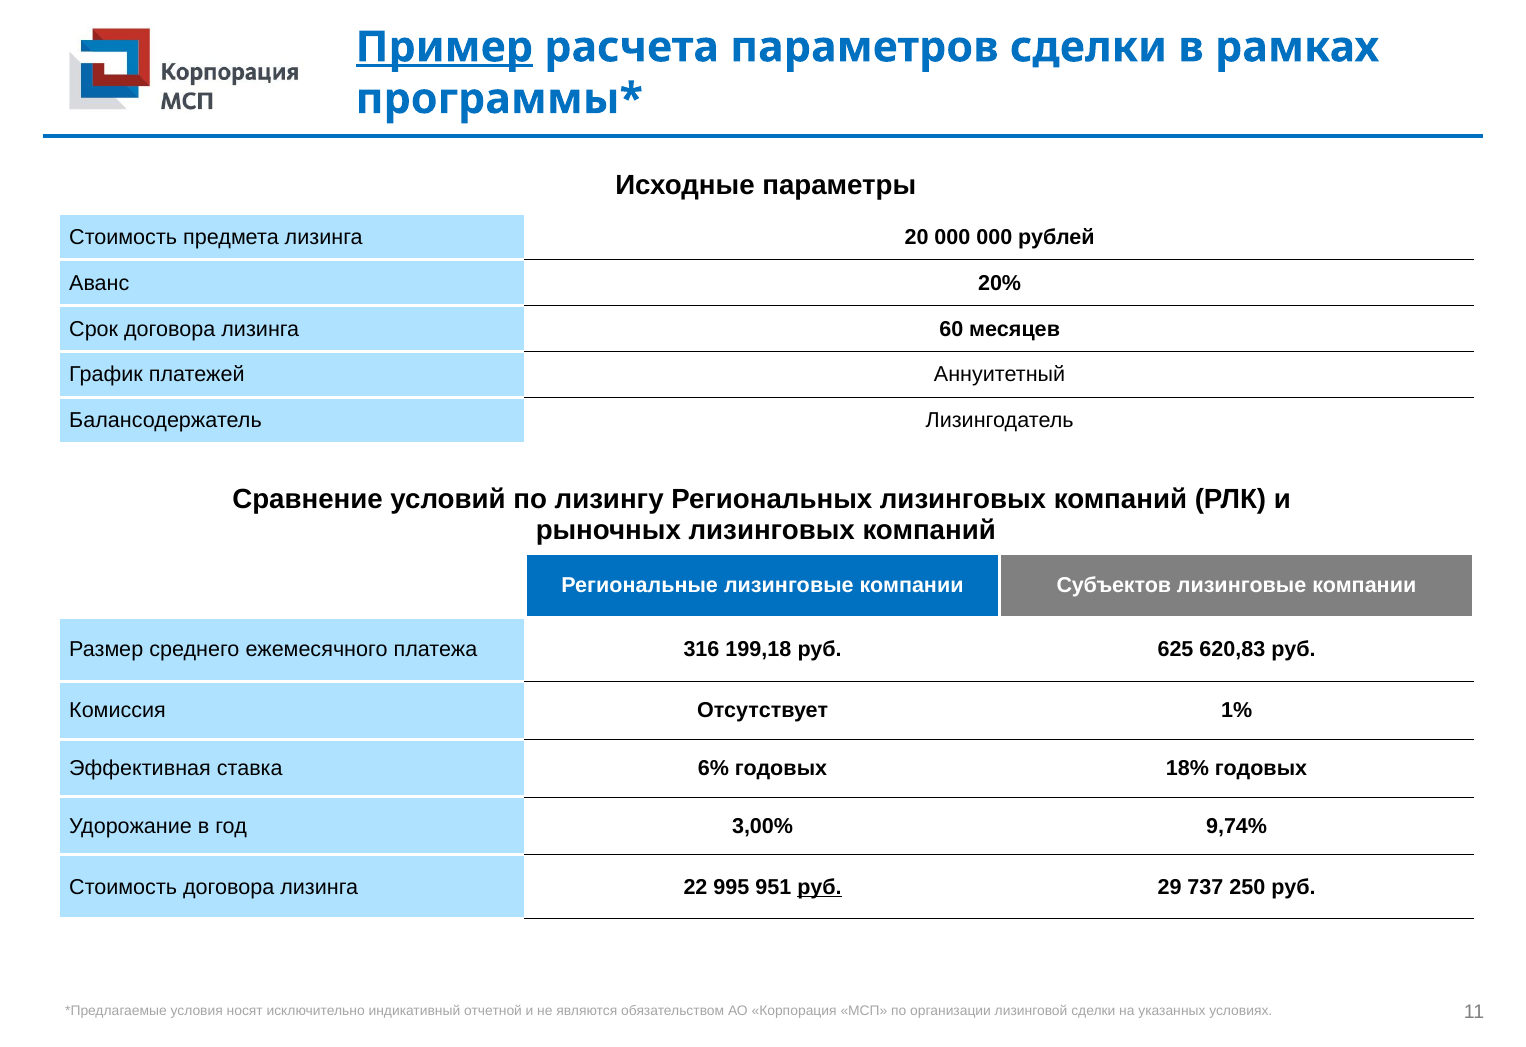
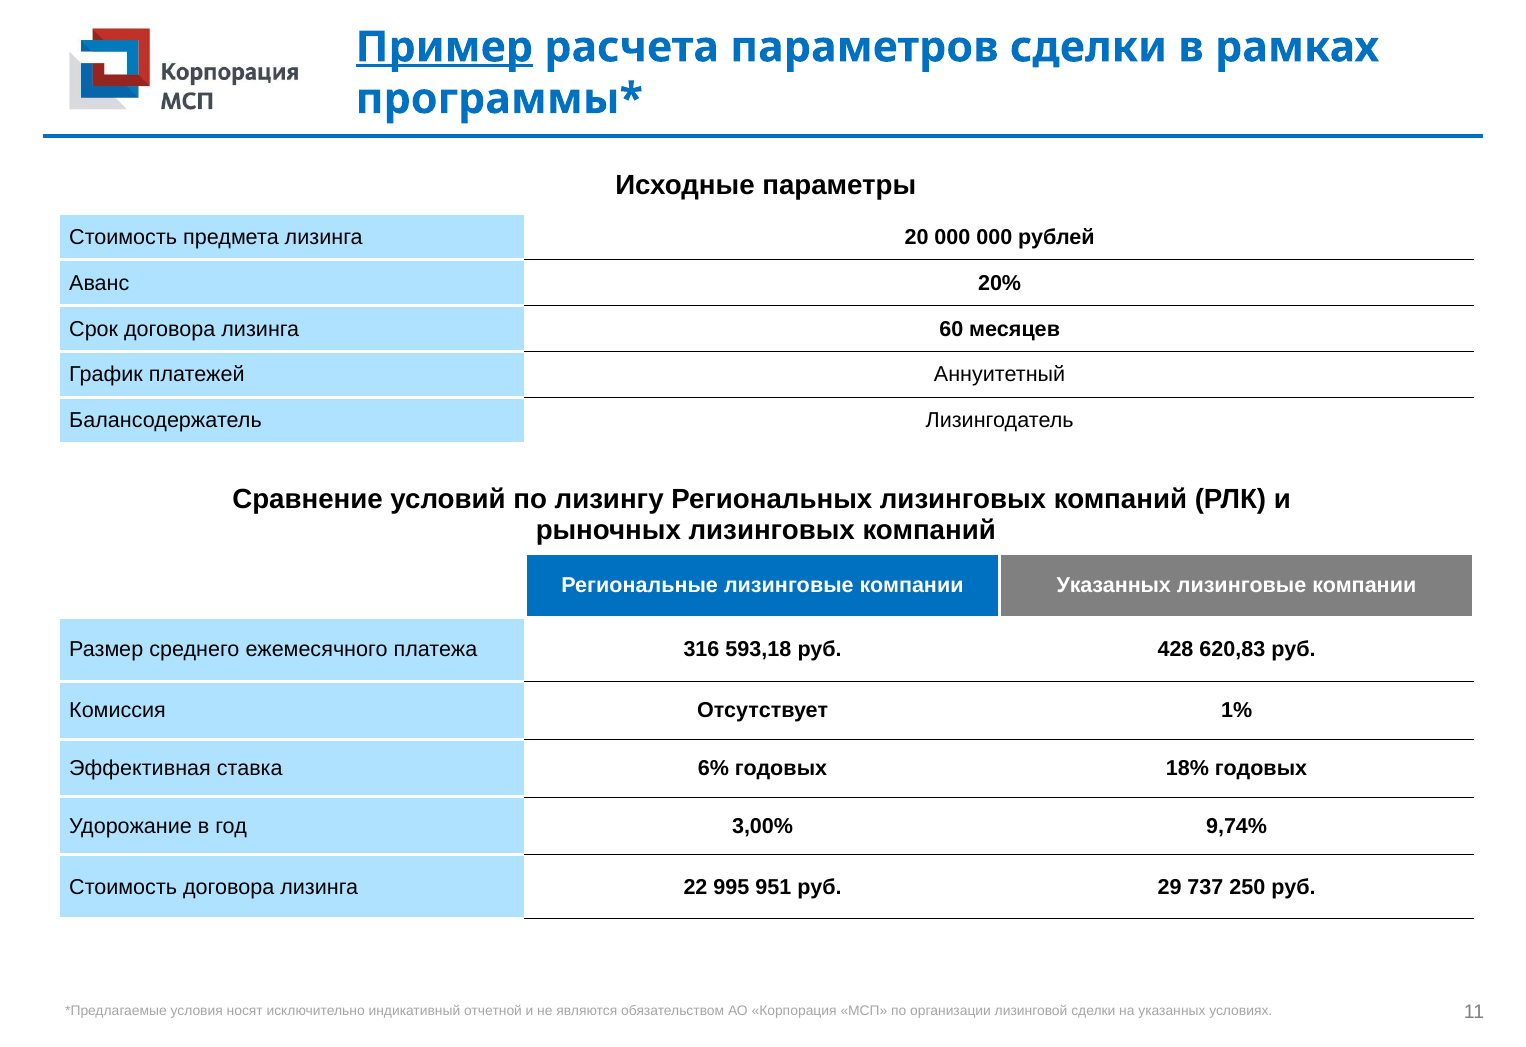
компании Субъектов: Субъектов -> Указанных
199,18: 199,18 -> 593,18
625: 625 -> 428
руб at (820, 887) underline: present -> none
